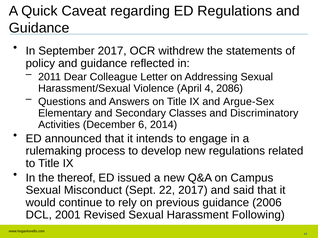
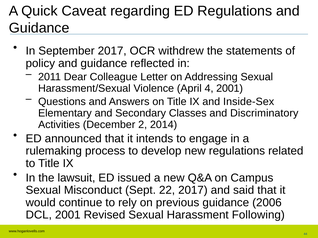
4 2086: 2086 -> 2001
Argue-Sex: Argue-Sex -> Inside-Sex
6: 6 -> 2
thereof: thereof -> lawsuit
